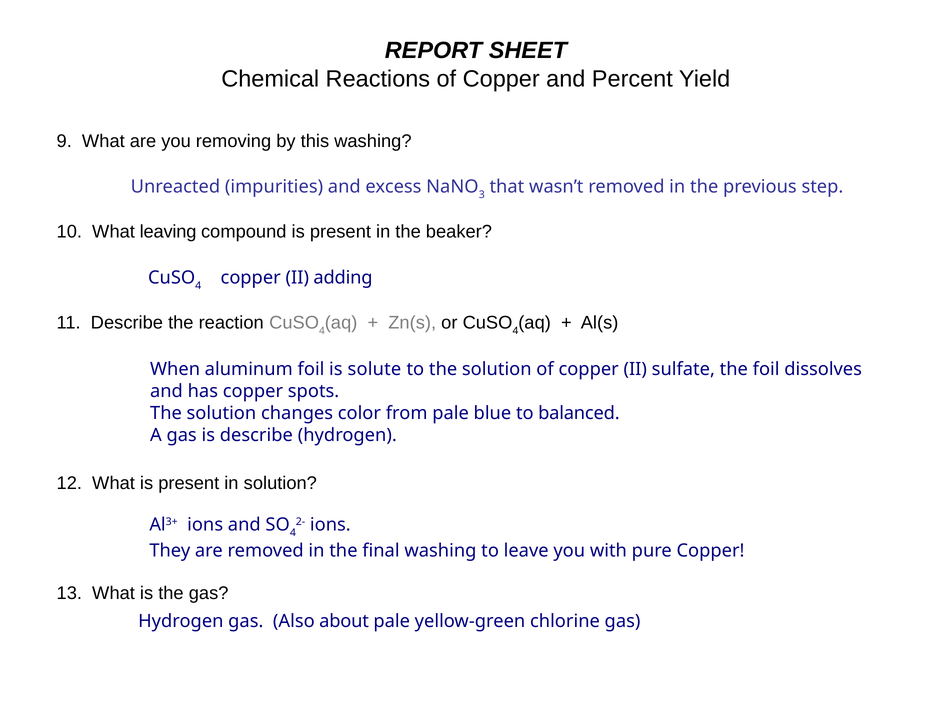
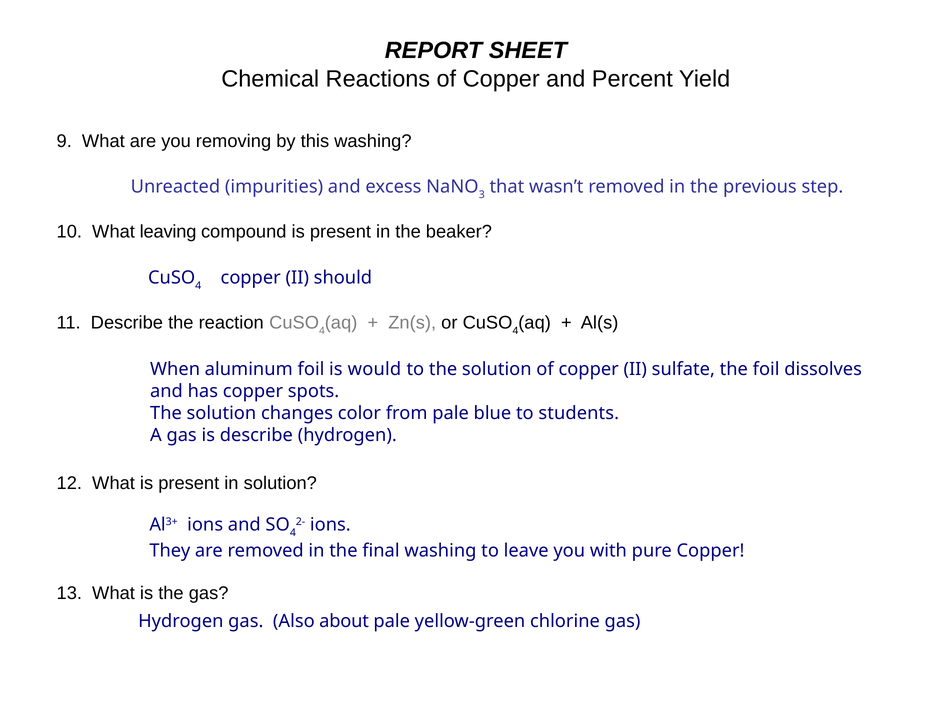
adding: adding -> should
solute: solute -> would
balanced: balanced -> students
